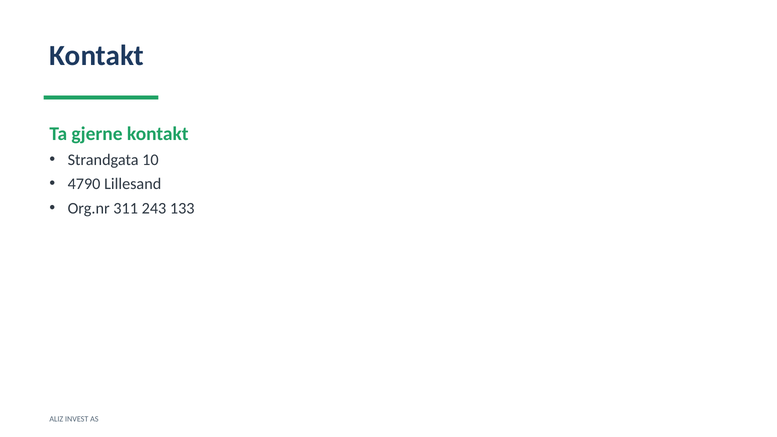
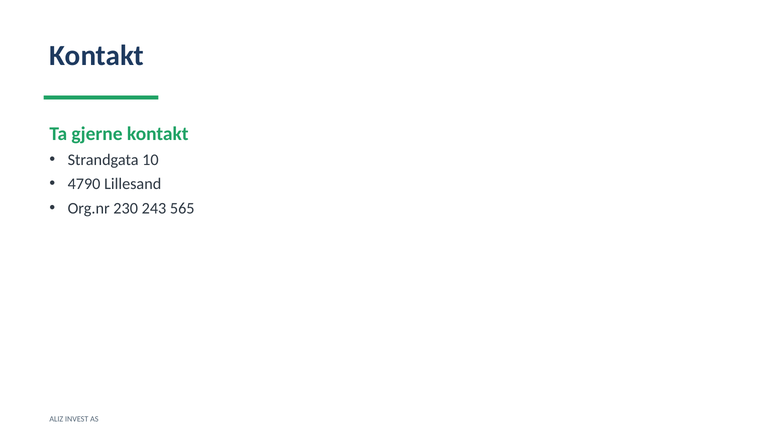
311: 311 -> 230
133: 133 -> 565
